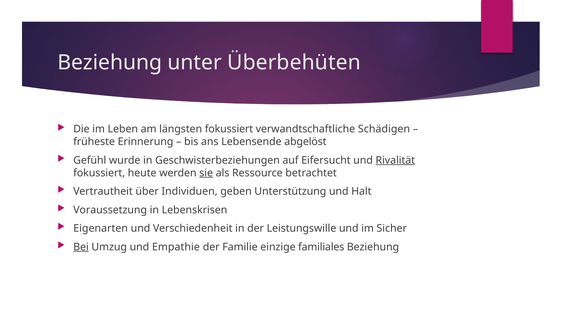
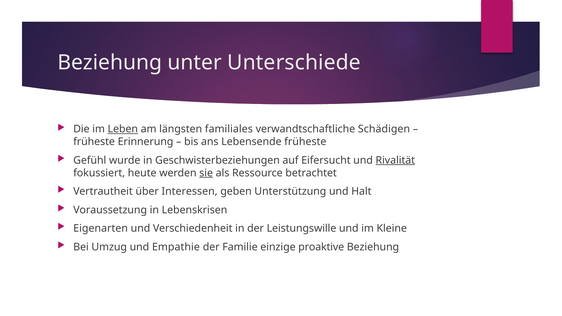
Überbehüten: Überbehüten -> Unterschiede
Leben underline: none -> present
längsten fokussiert: fokussiert -> familiales
Lebensende abgelöst: abgelöst -> früheste
Individuen: Individuen -> Interessen
Sicher: Sicher -> Kleine
Bei underline: present -> none
familiales: familiales -> proaktive
